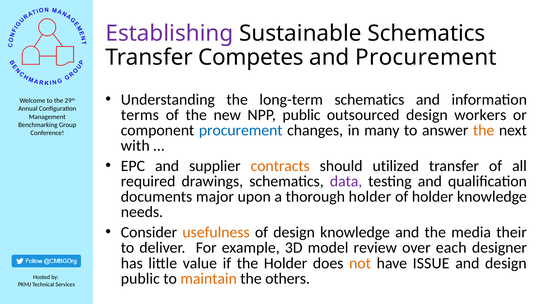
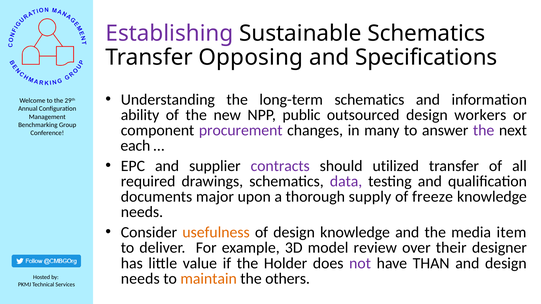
Competes: Competes -> Opposing
and Procurement: Procurement -> Specifications
terms: terms -> ability
procurement at (241, 130) colour: blue -> purple
the at (484, 130) colour: orange -> purple
with: with -> each
contracts colour: orange -> purple
thorough holder: holder -> supply
of holder: holder -> freeze
their: their -> item
each: each -> their
not colour: orange -> purple
ISSUE: ISSUE -> THAN
public at (140, 279): public -> needs
